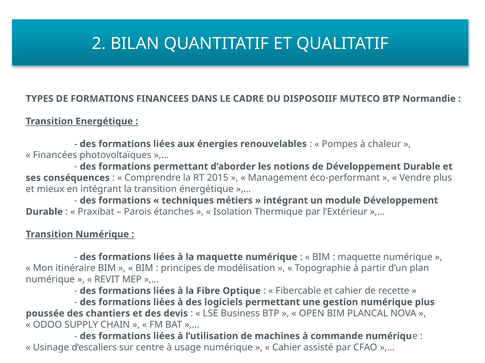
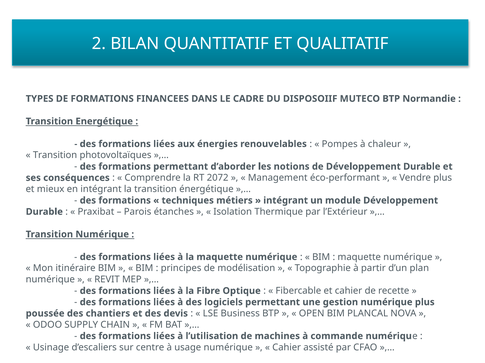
Financées at (55, 156): Financées -> Transition
2015: 2015 -> 2072
